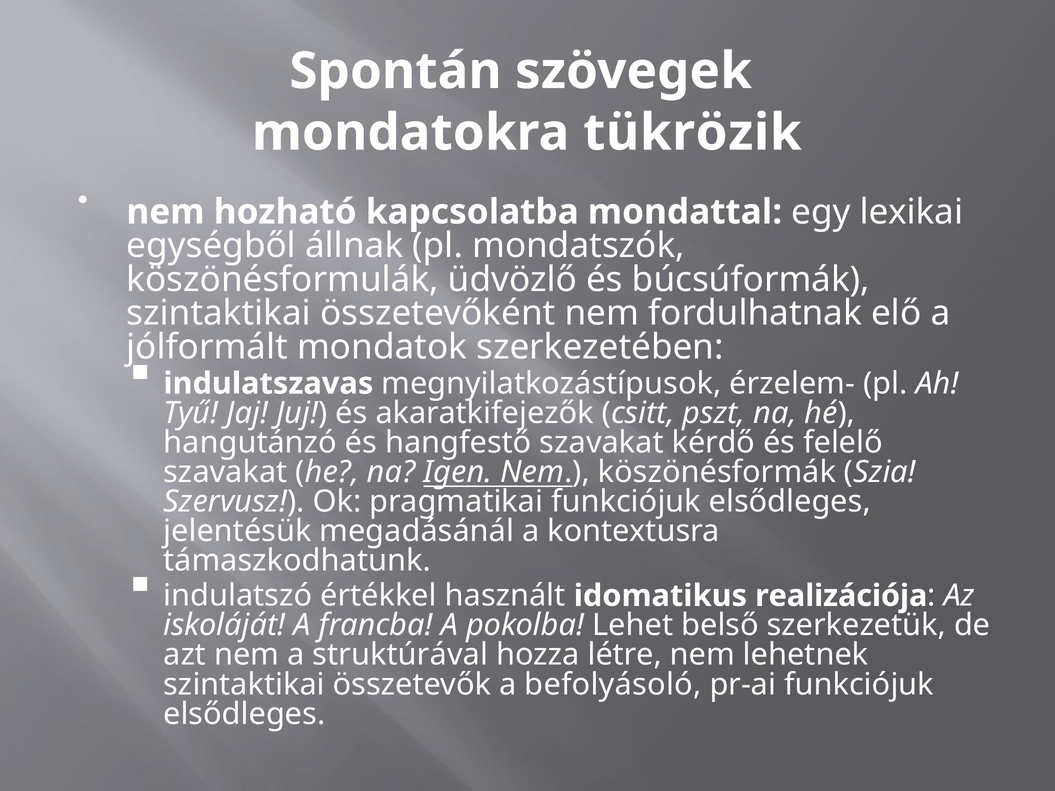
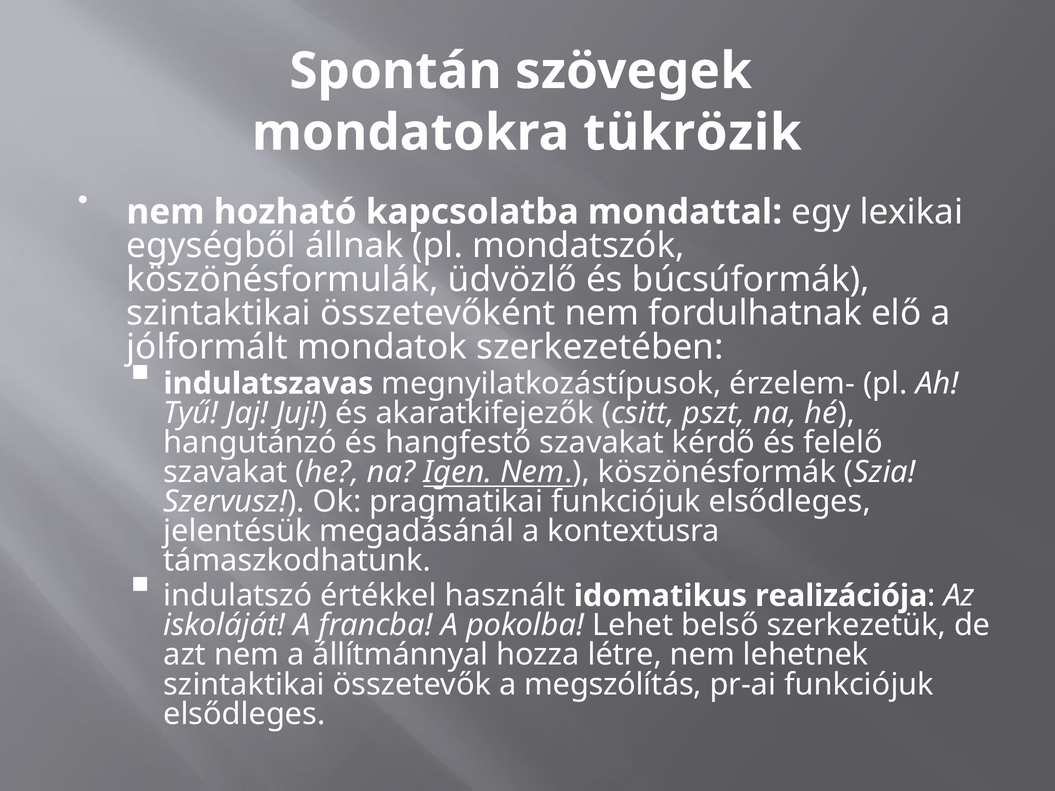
struktúrával: struktúrával -> állítmánnyal
befolyásoló: befolyásoló -> megszólítás
